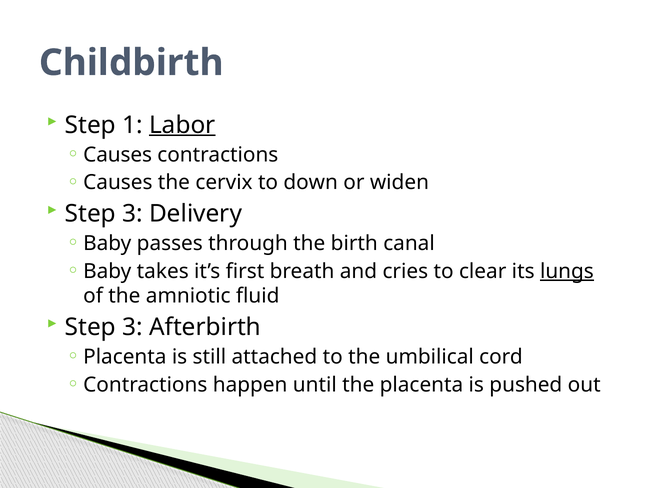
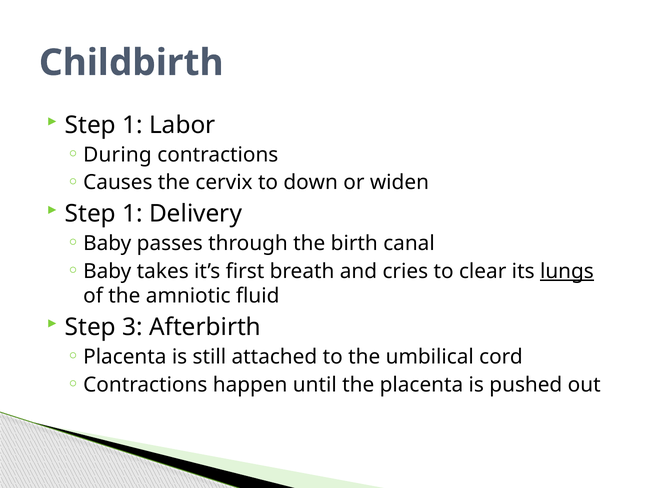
Labor underline: present -> none
Causes at (118, 155): Causes -> During
3 at (133, 214): 3 -> 1
